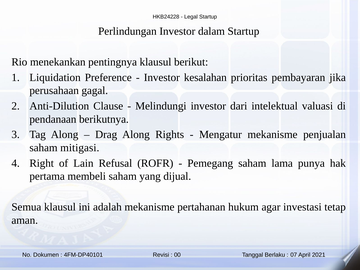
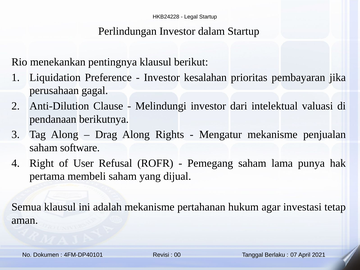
mitigasi: mitigasi -> software
Lain: Lain -> User
